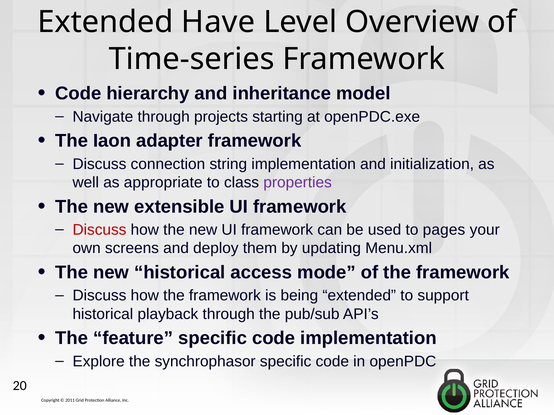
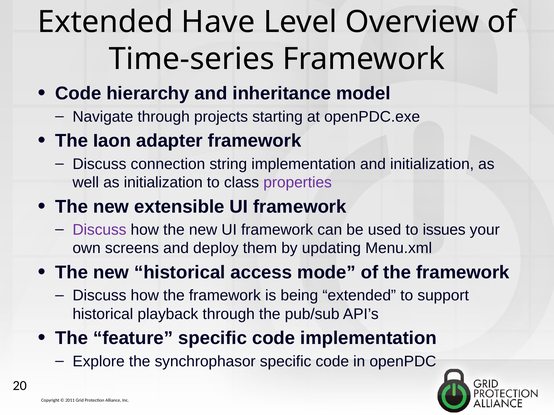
as appropriate: appropriate -> initialization
Discuss at (99, 230) colour: red -> purple
pages: pages -> issues
